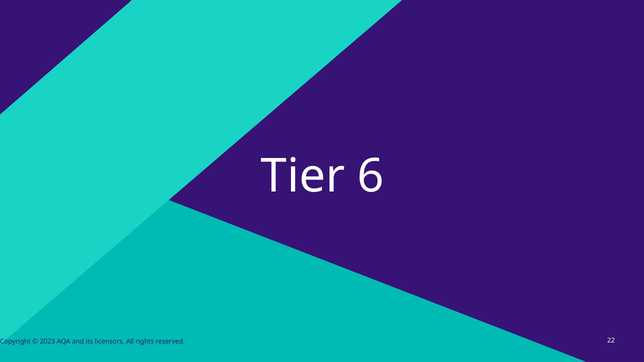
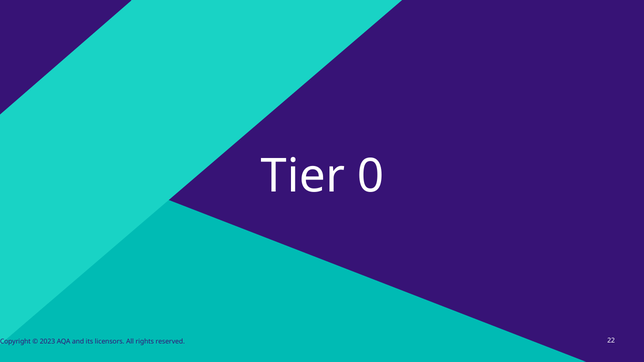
6: 6 -> 0
